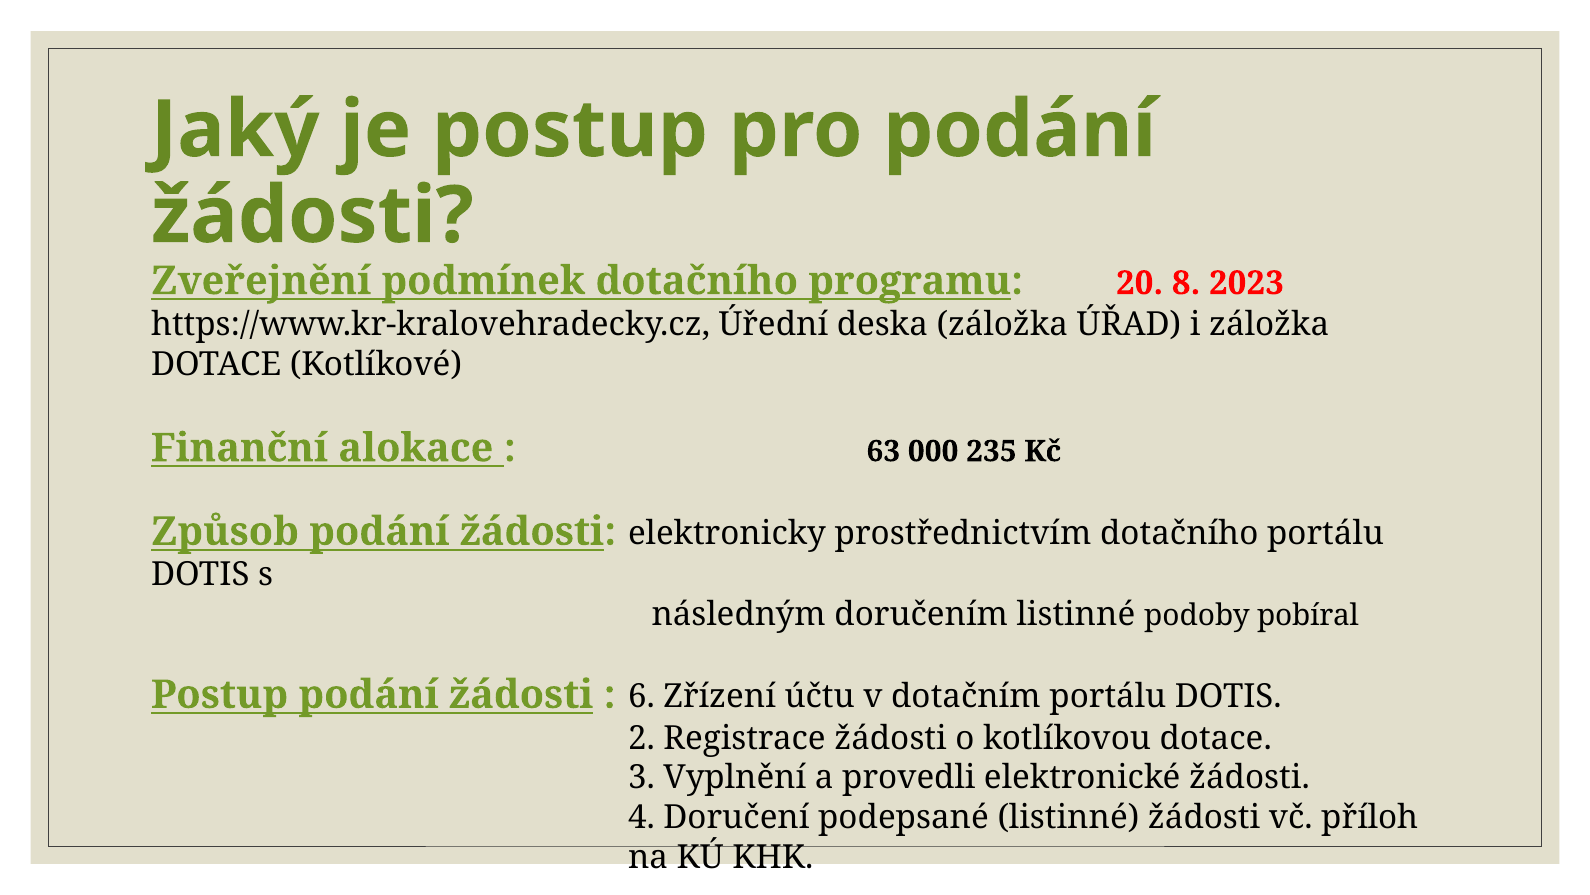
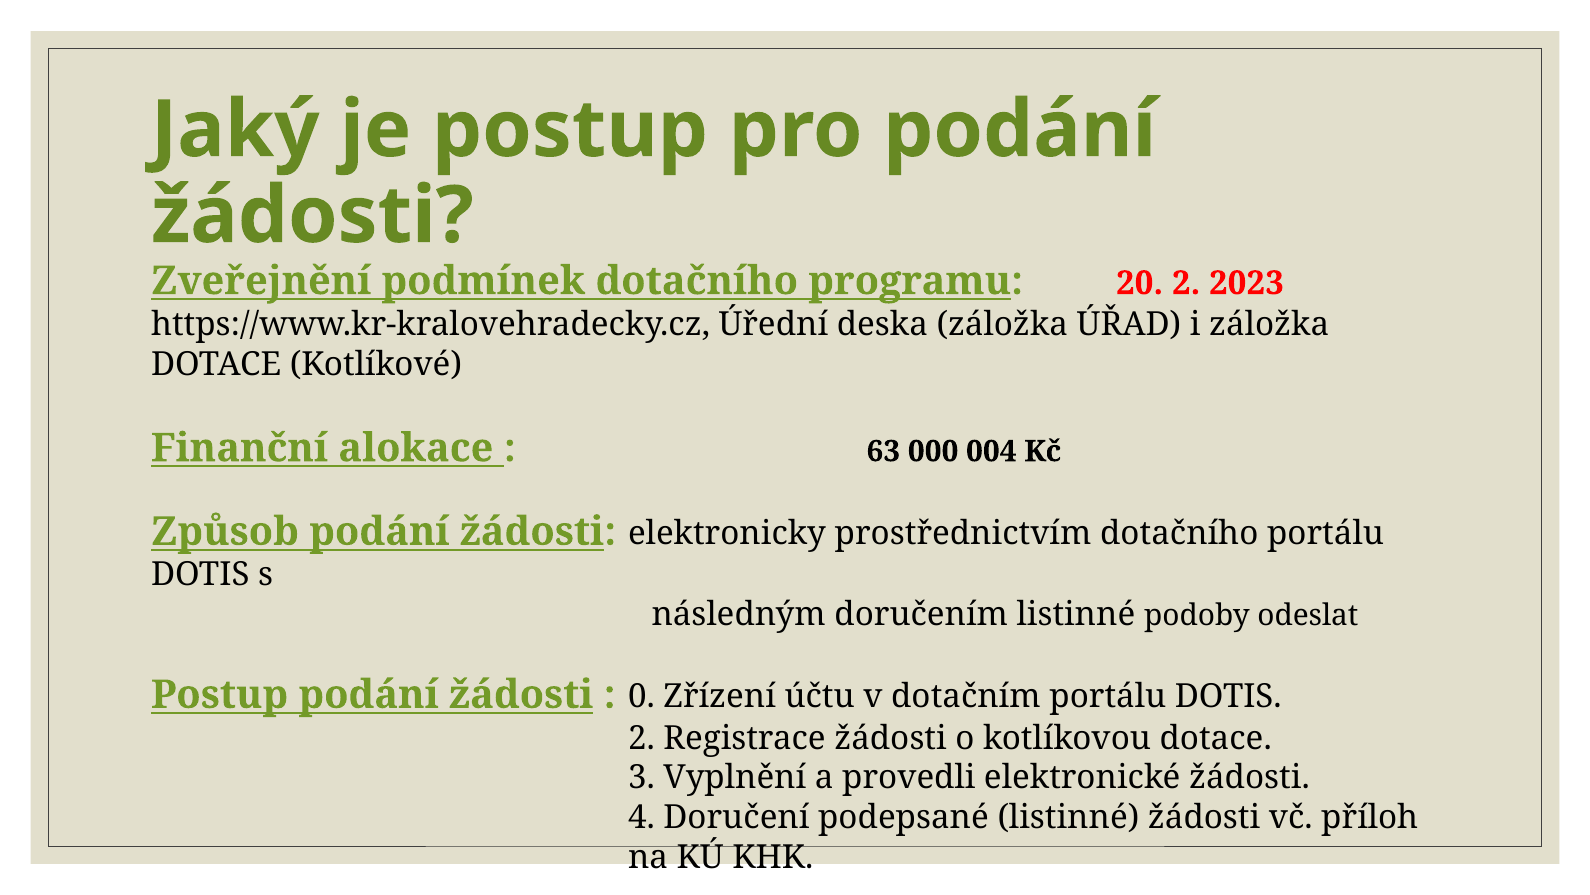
20 8: 8 -> 2
235: 235 -> 004
pobíral: pobíral -> odeslat
6: 6 -> 0
